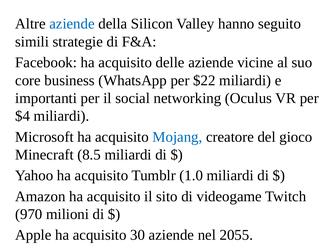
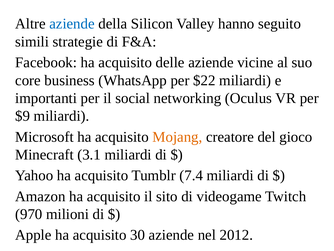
$4: $4 -> $9
Mojang colour: blue -> orange
8.5: 8.5 -> 3.1
1.0: 1.0 -> 7.4
2055: 2055 -> 2012
